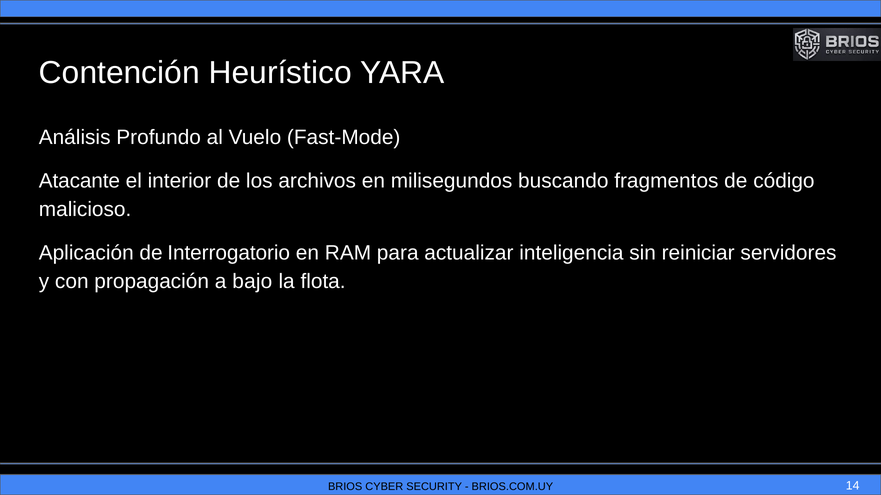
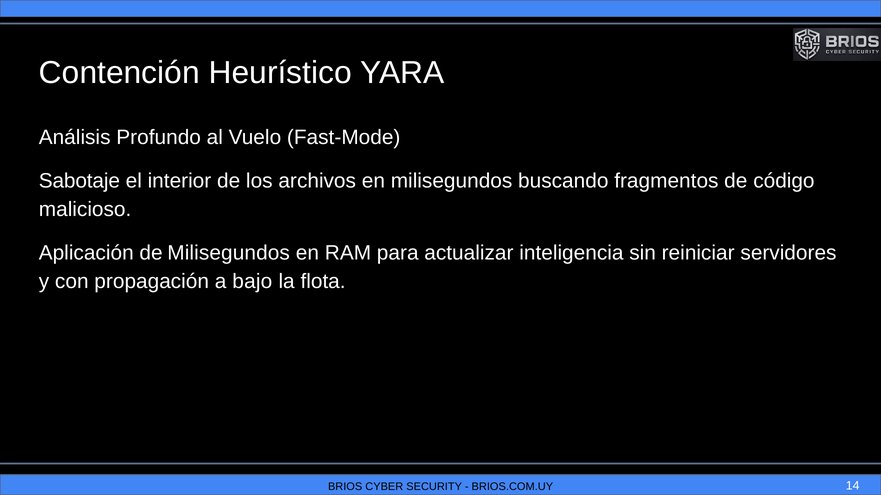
Atacante: Atacante -> Sabotaje
de Interrogatorio: Interrogatorio -> Milisegundos
